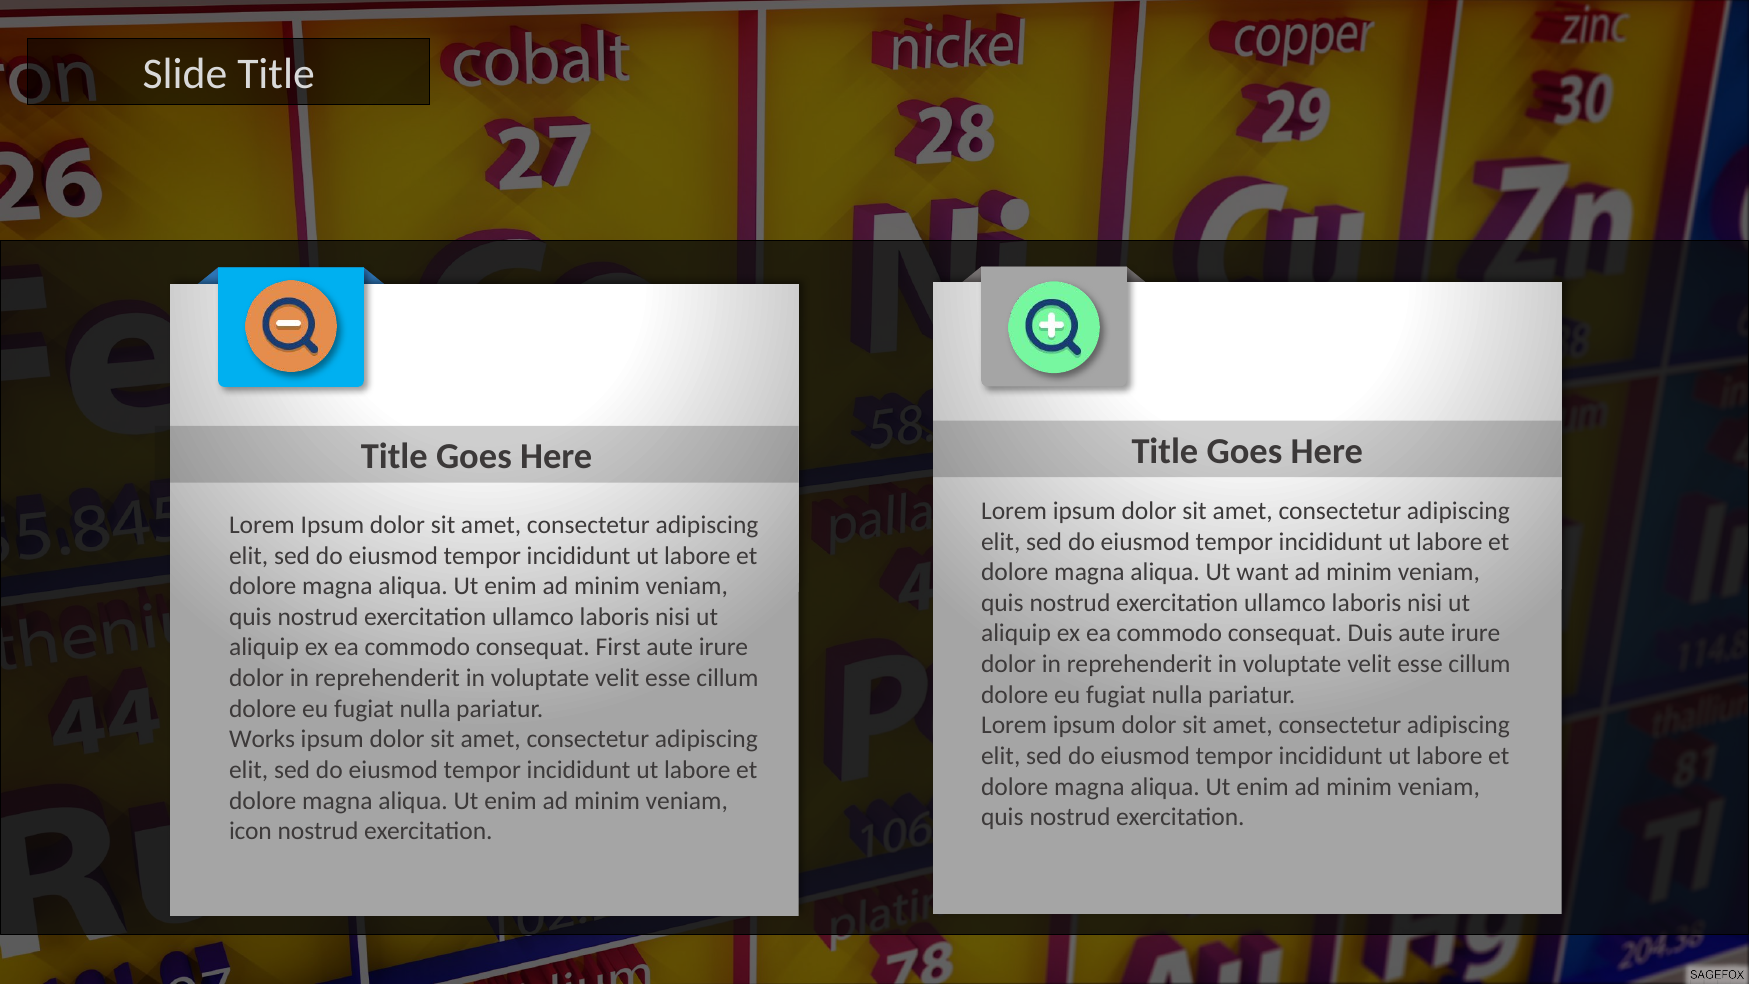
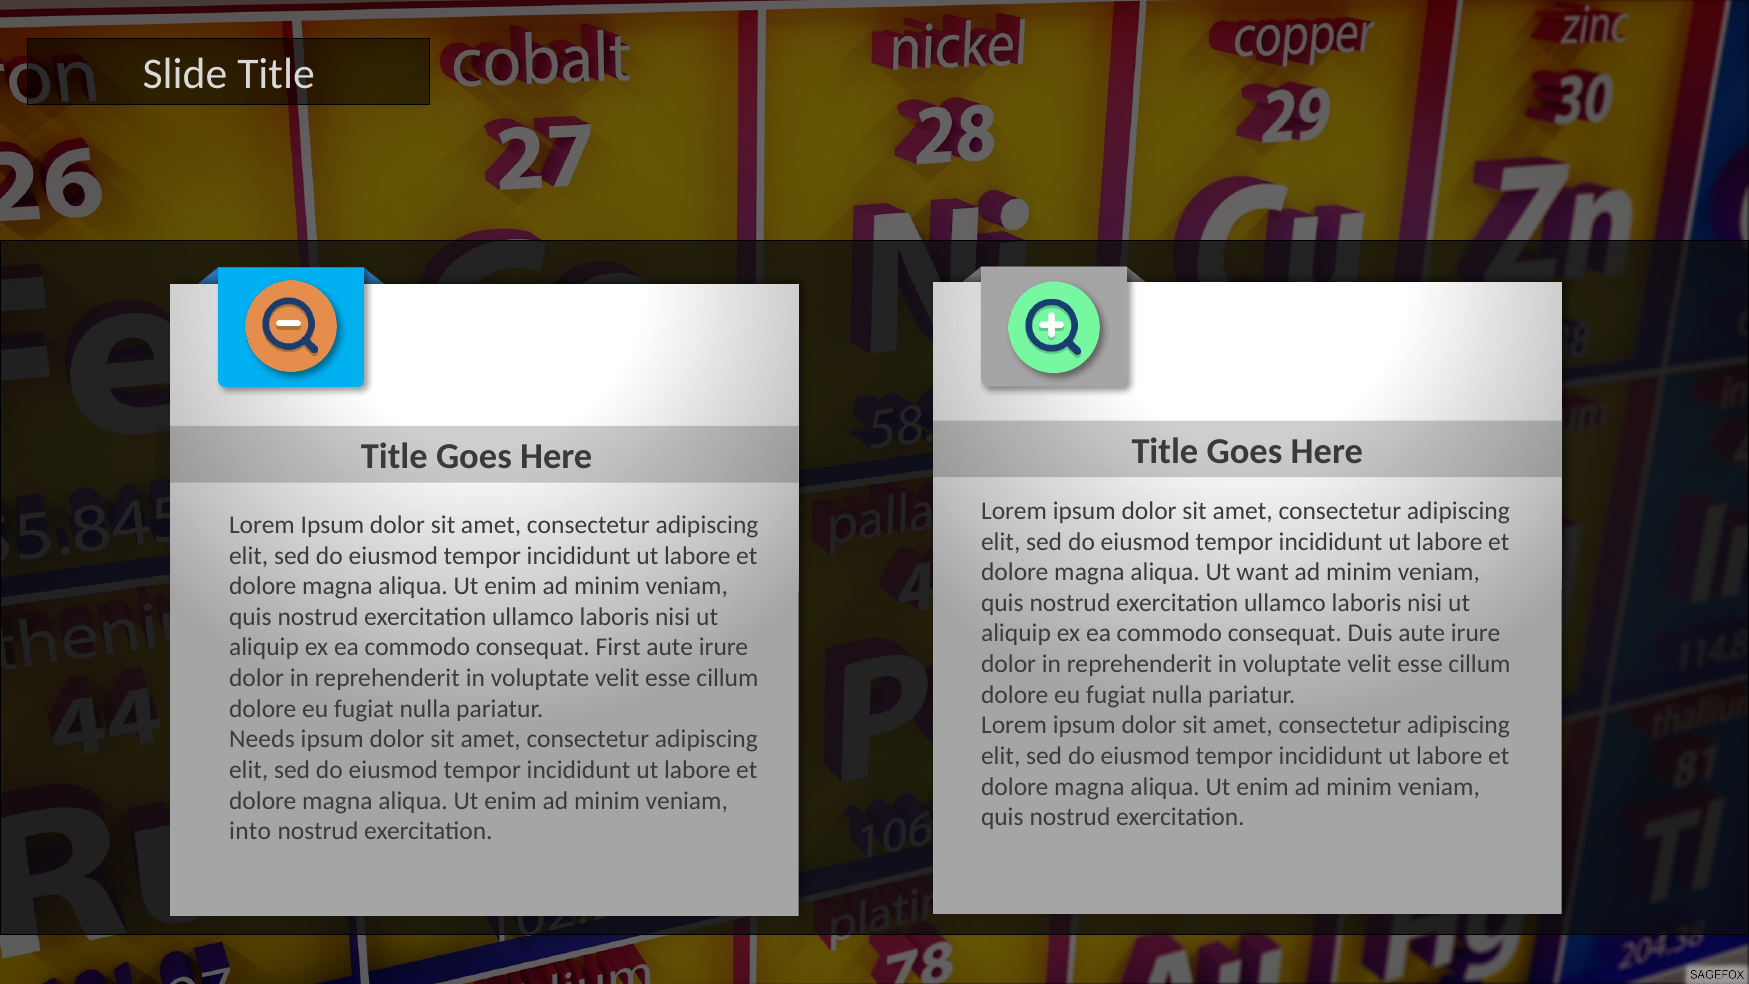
Works: Works -> Needs
icon: icon -> into
